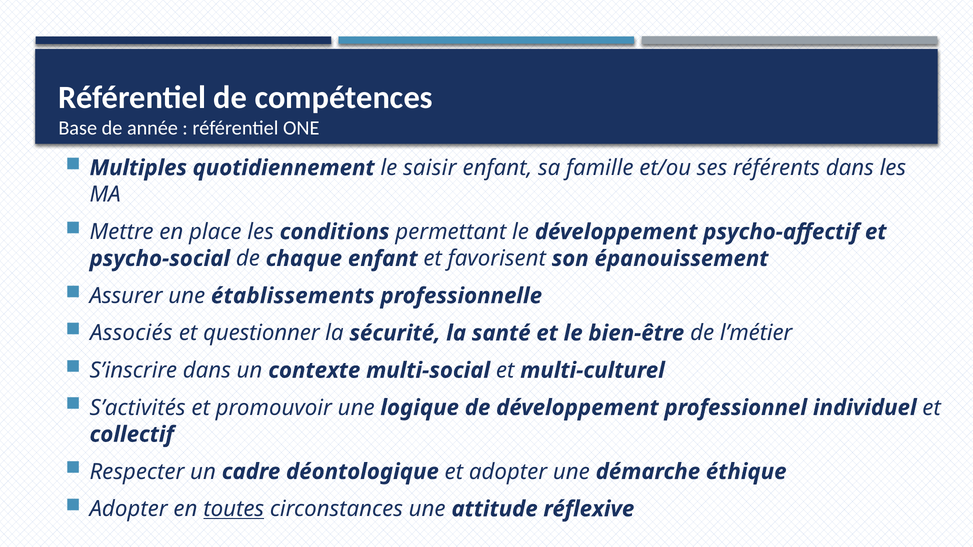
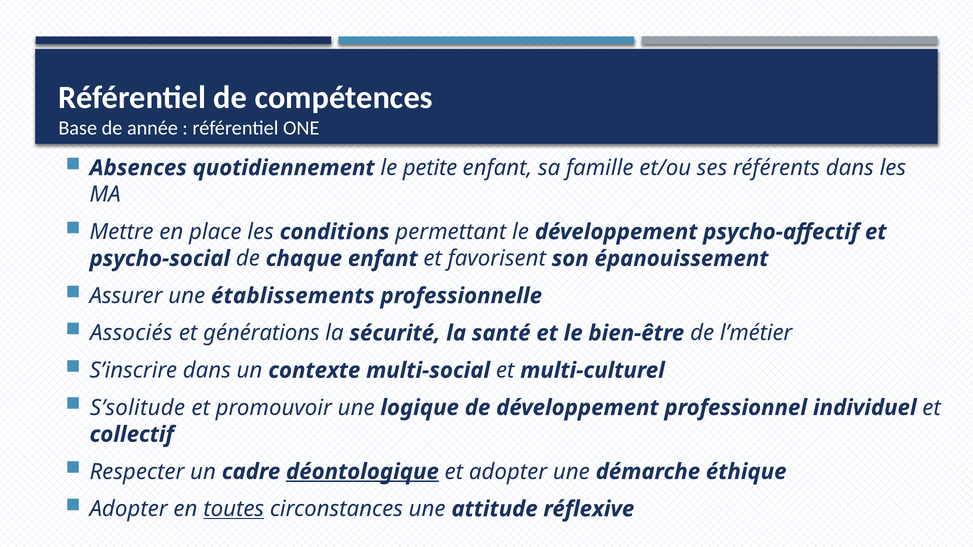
Multiples: Multiples -> Absences
saisir: saisir -> petite
questionner: questionner -> générations
S’activités: S’activités -> S’solitude
déontologique underline: none -> present
